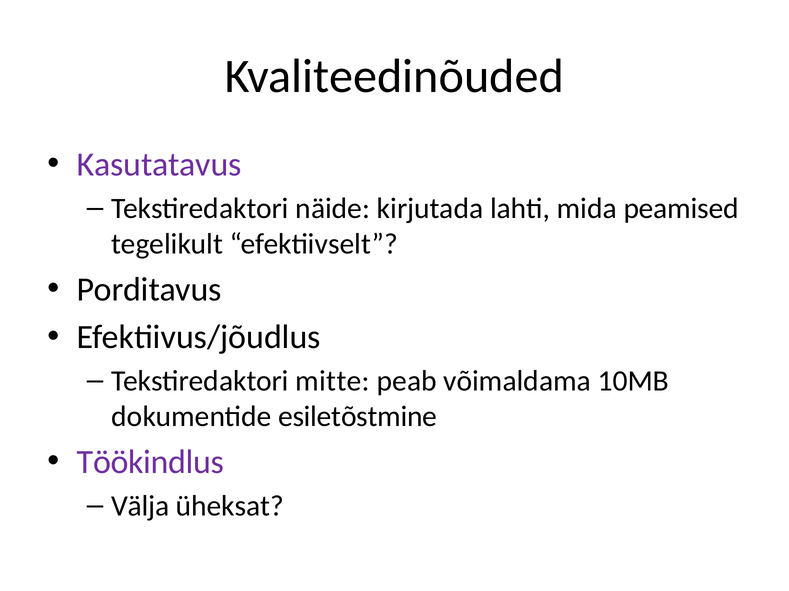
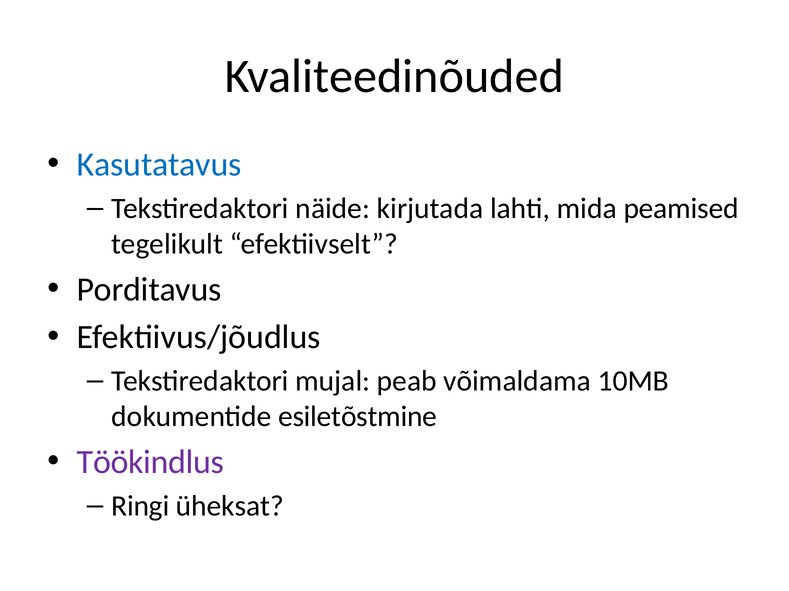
Kasutatavus colour: purple -> blue
mitte: mitte -> mujal
Välja: Välja -> Ringi
